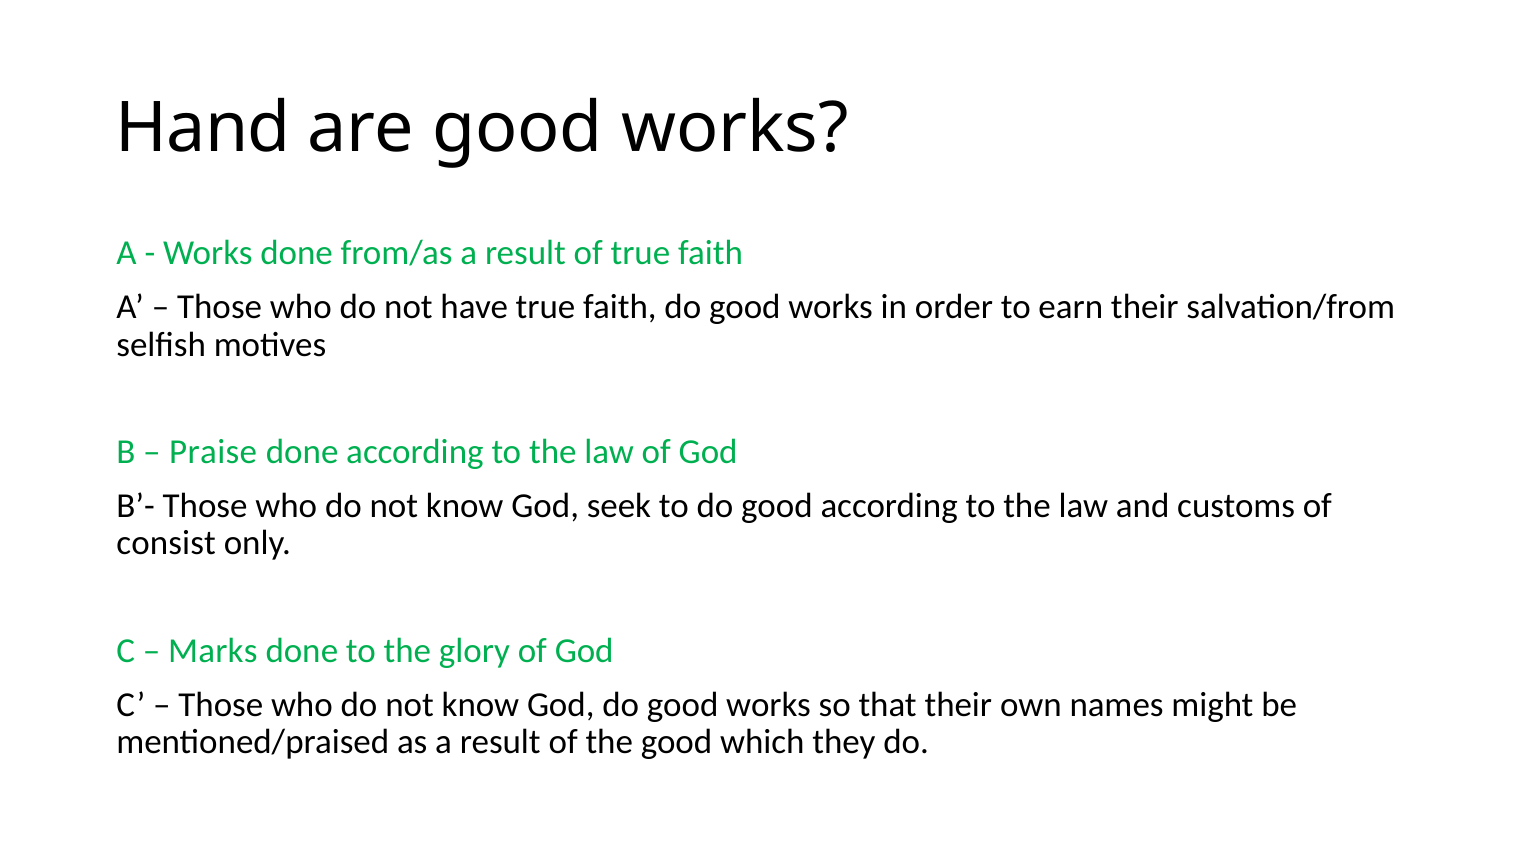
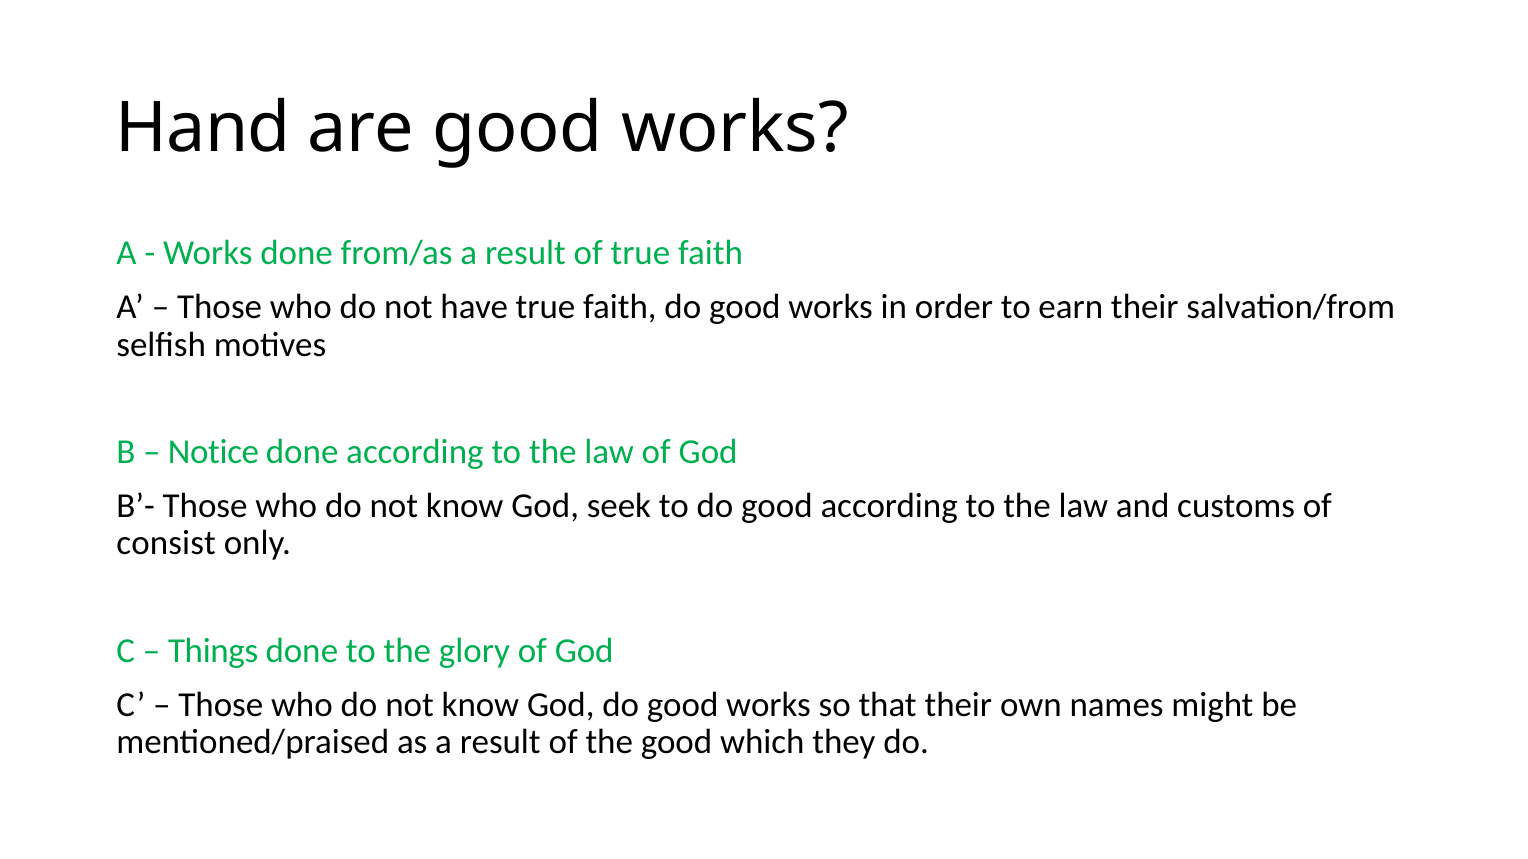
Praise: Praise -> Notice
Marks: Marks -> Things
